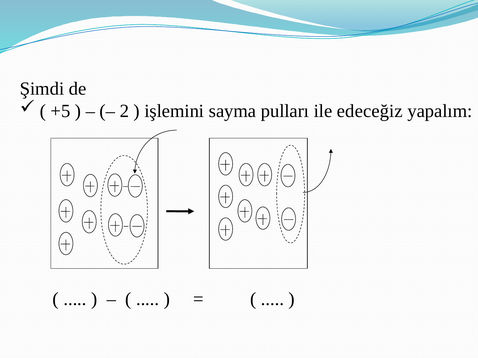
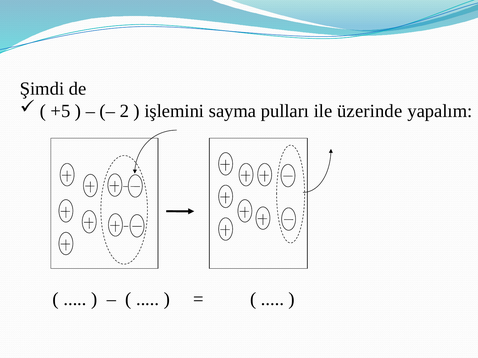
edeceğiz: edeceğiz -> üzerinde
